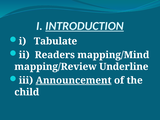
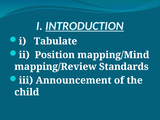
Readers: Readers -> Position
Underline: Underline -> Standards
Announcement underline: present -> none
